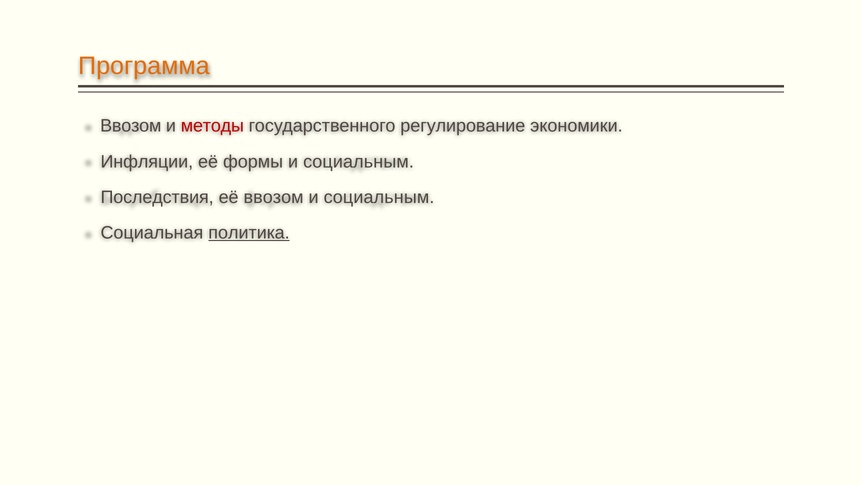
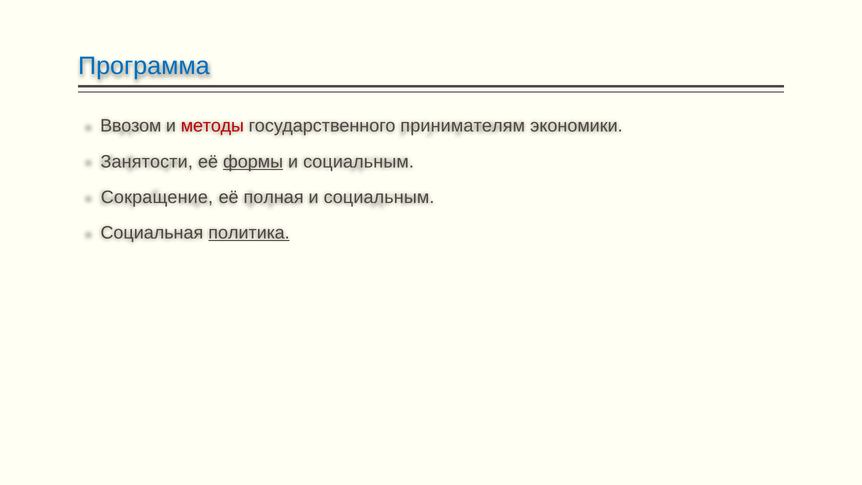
Программа colour: orange -> blue
регулирование: регулирование -> принимателям
Инфляции: Инфляции -> Занятости
формы underline: none -> present
Последствия: Последствия -> Сокращение
её ввозом: ввозом -> полная
